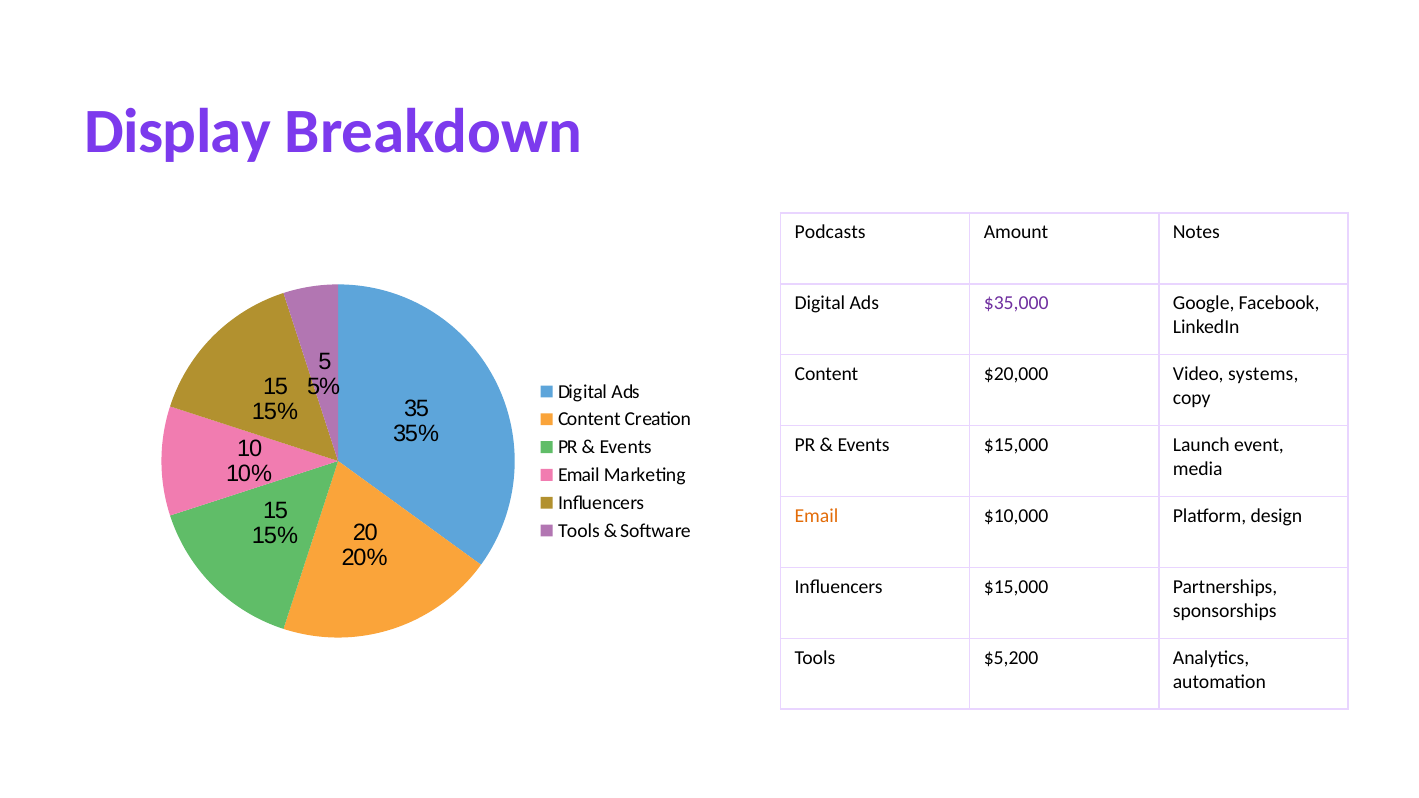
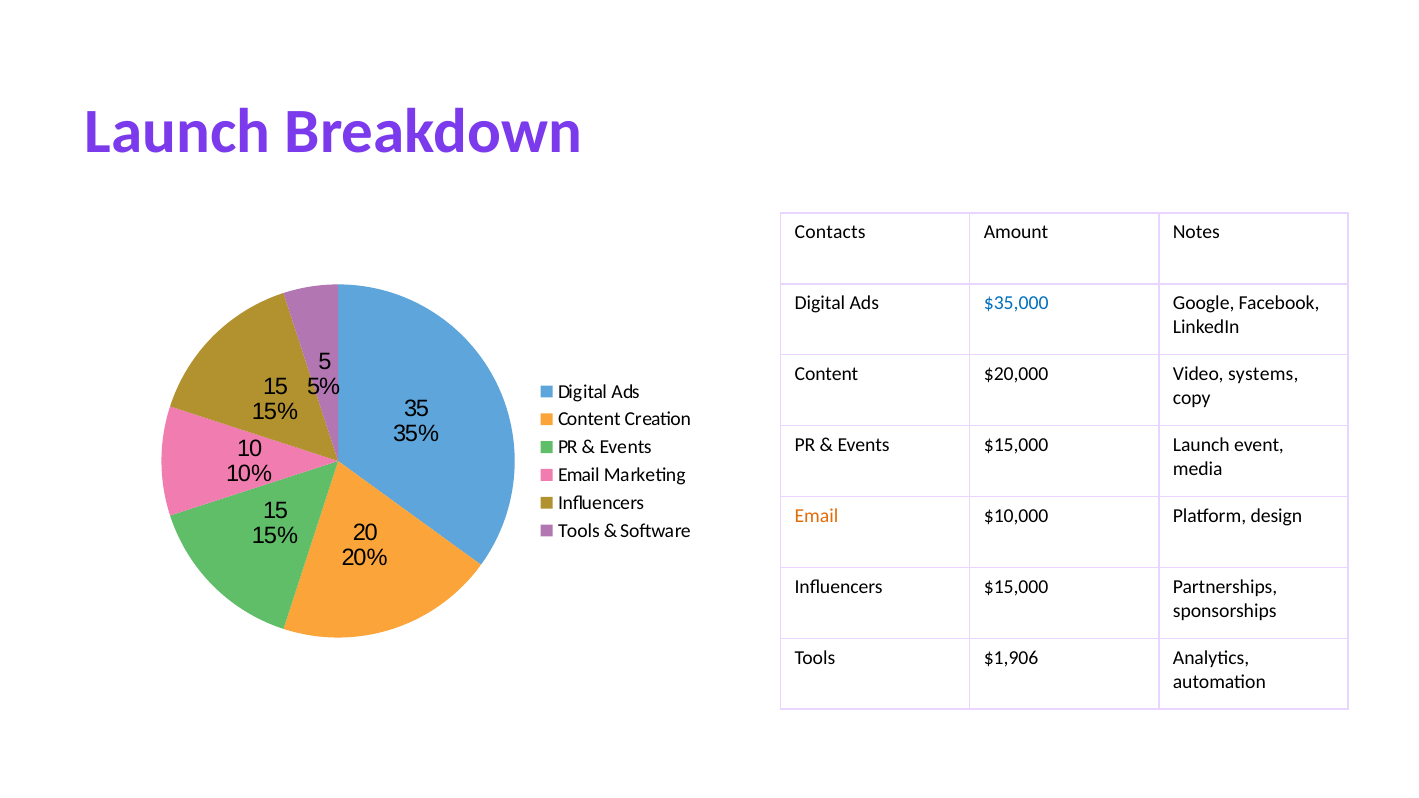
Display at (178, 132): Display -> Launch
Podcasts: Podcasts -> Contacts
$35,000 colour: purple -> blue
$5,200: $5,200 -> $1,906
